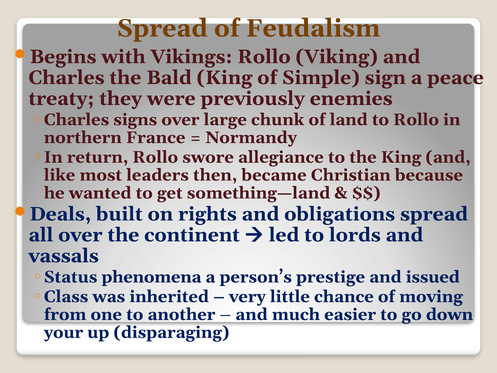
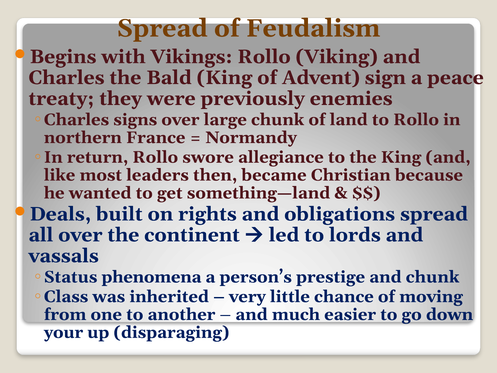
Simple: Simple -> Advent
and issued: issued -> chunk
